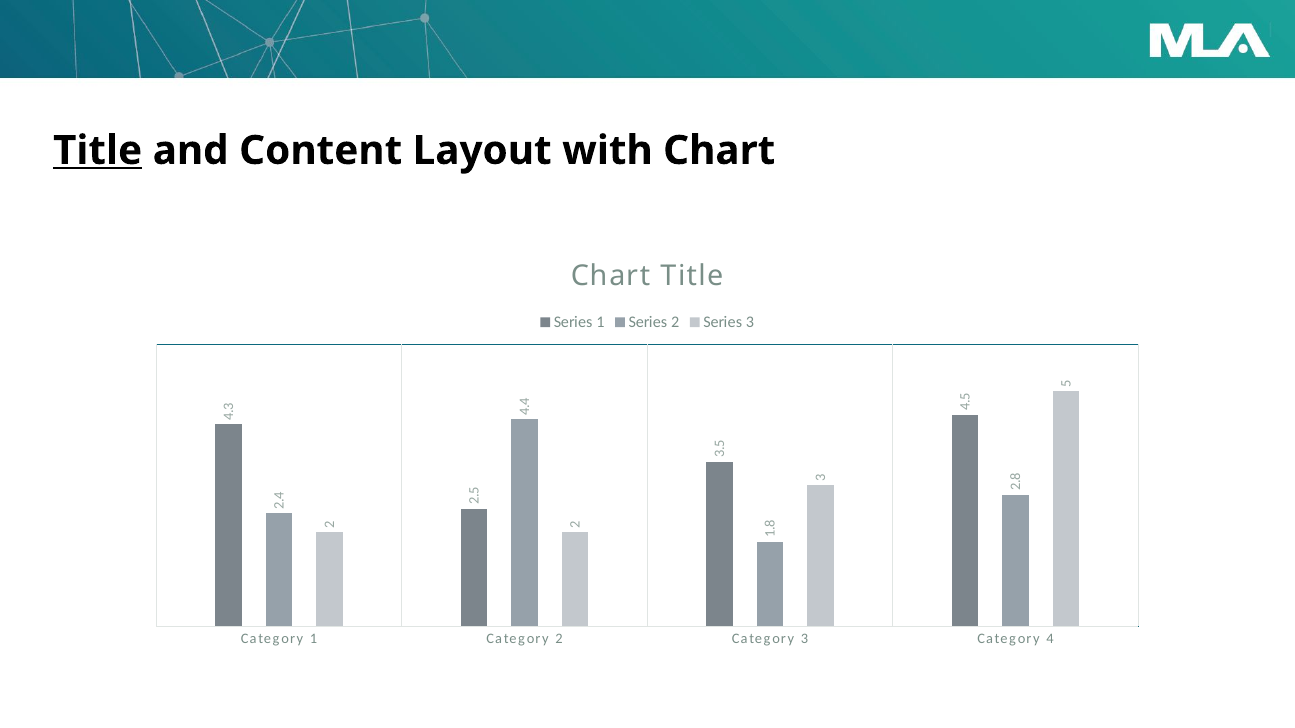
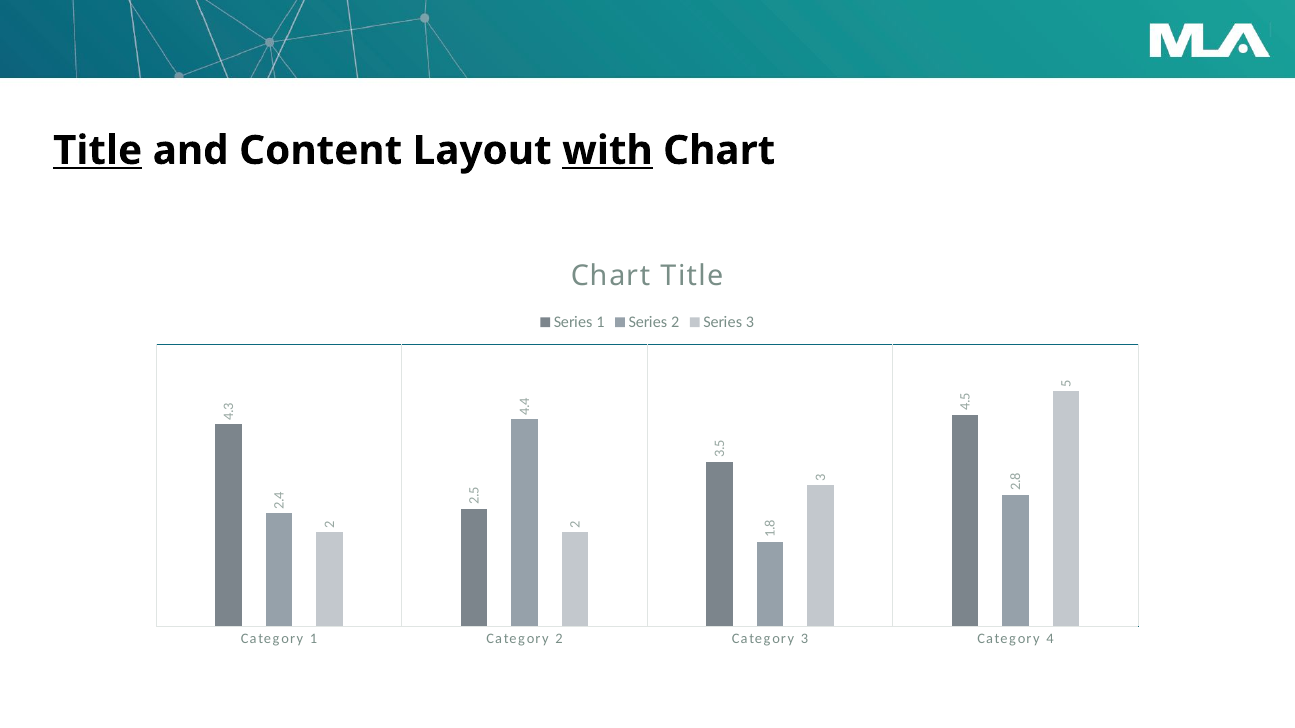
with underline: none -> present
